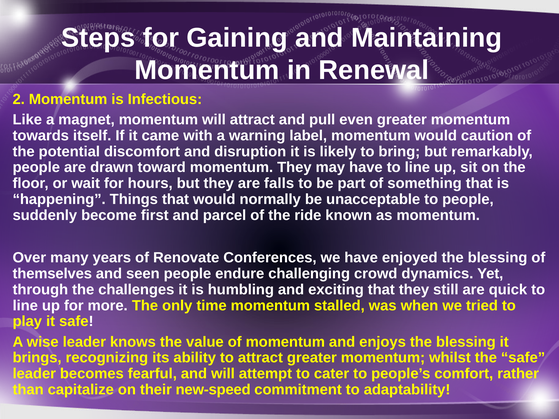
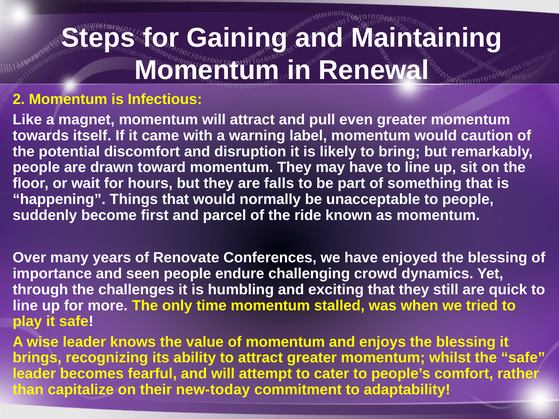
themselves: themselves -> importance
new-speed: new-speed -> new-today
